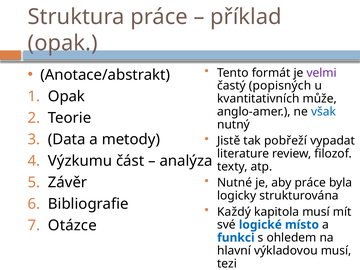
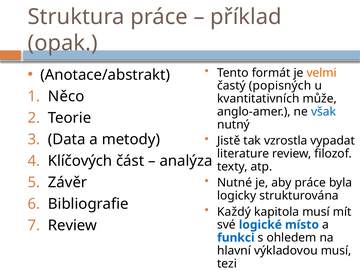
velmi colour: purple -> orange
Opak at (66, 96): Opak -> Něco
pobřeží: pobřeží -> vzrostla
Výzkumu: Výzkumu -> Klíčových
Otázce at (72, 225): Otázce -> Review
